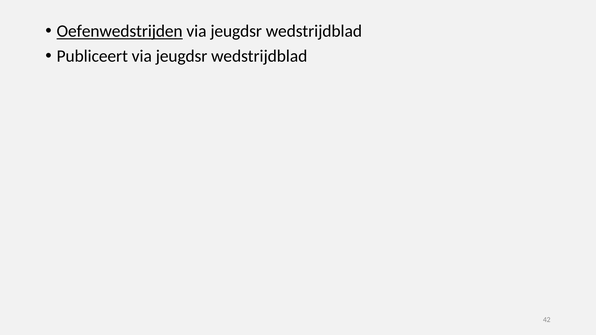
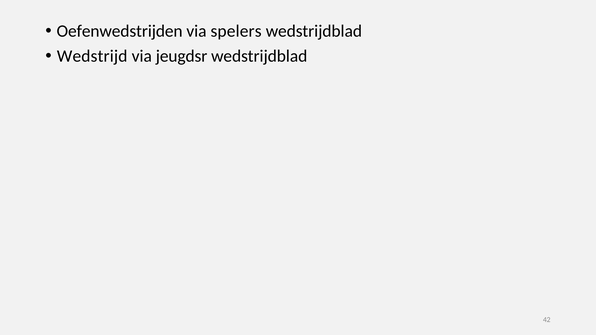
Oefenwedstrijden underline: present -> none
jeugdsr at (236, 31): jeugdsr -> spelers
Publiceert: Publiceert -> Wedstrijd
